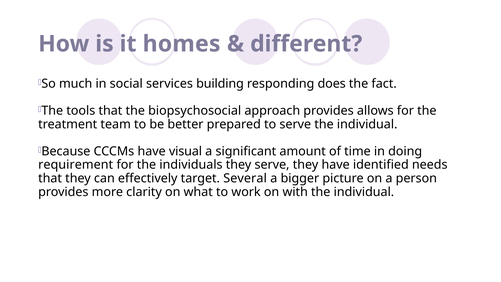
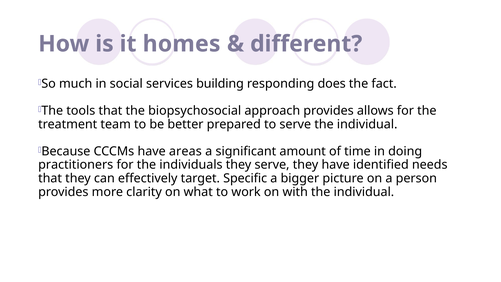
visual: visual -> areas
requirement: requirement -> practitioners
Several: Several -> Specific
